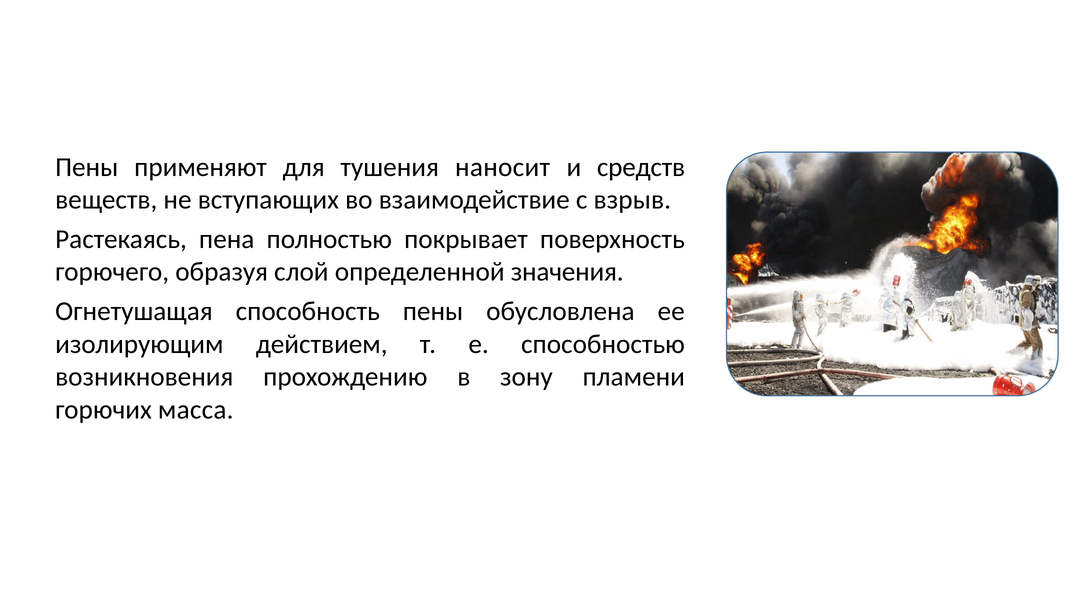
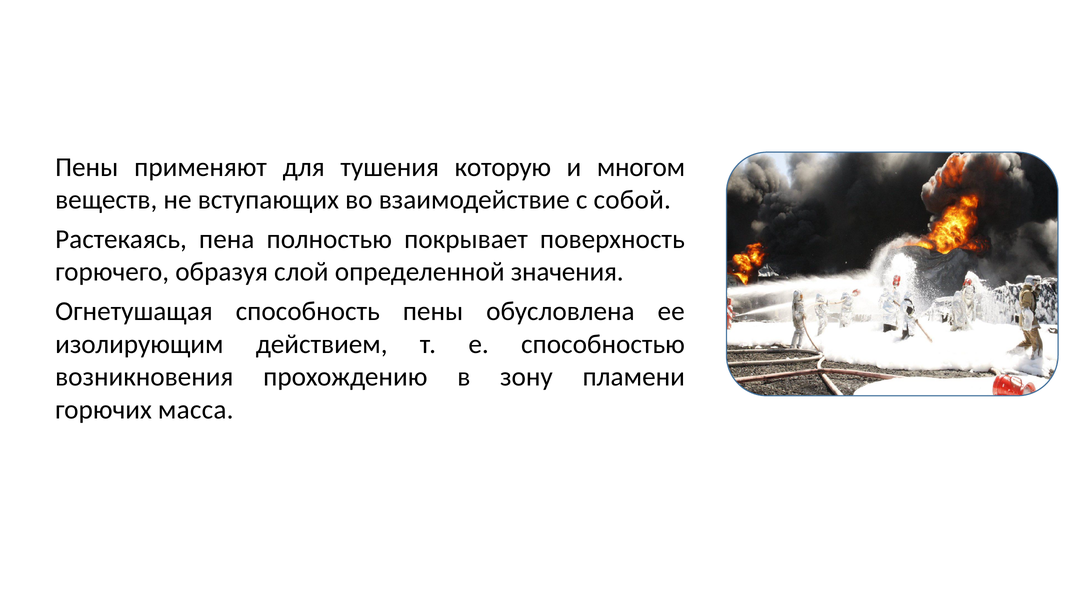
наносит: наносит -> которую
средств: средств -> многом
взрыв: взрыв -> собой
